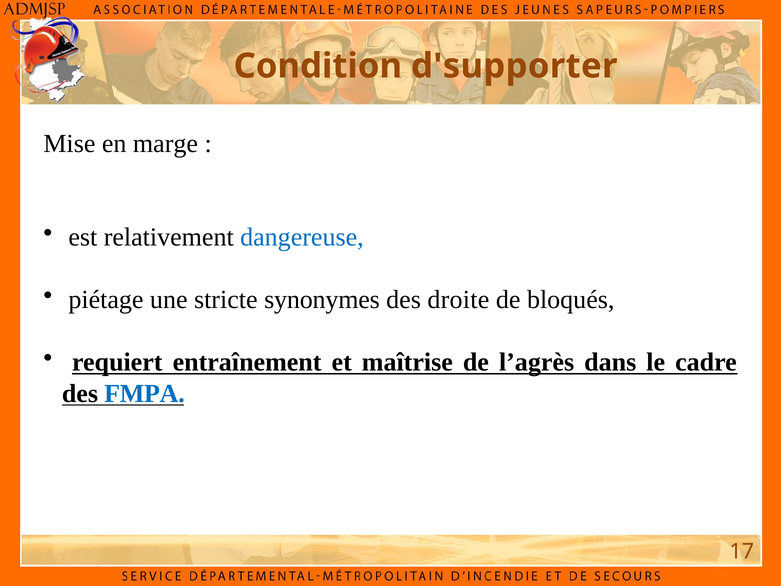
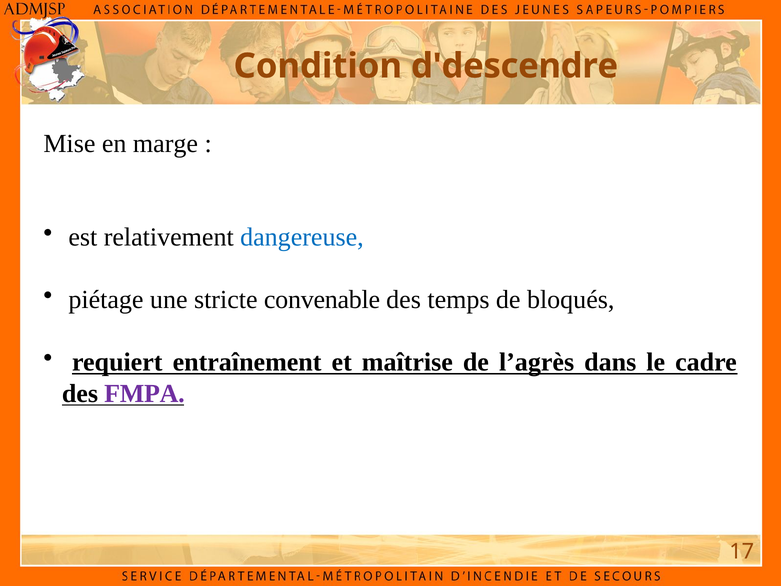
d'supporter: d'supporter -> d'descendre
synonymes: synonymes -> convenable
droite: droite -> temps
FMPA colour: blue -> purple
